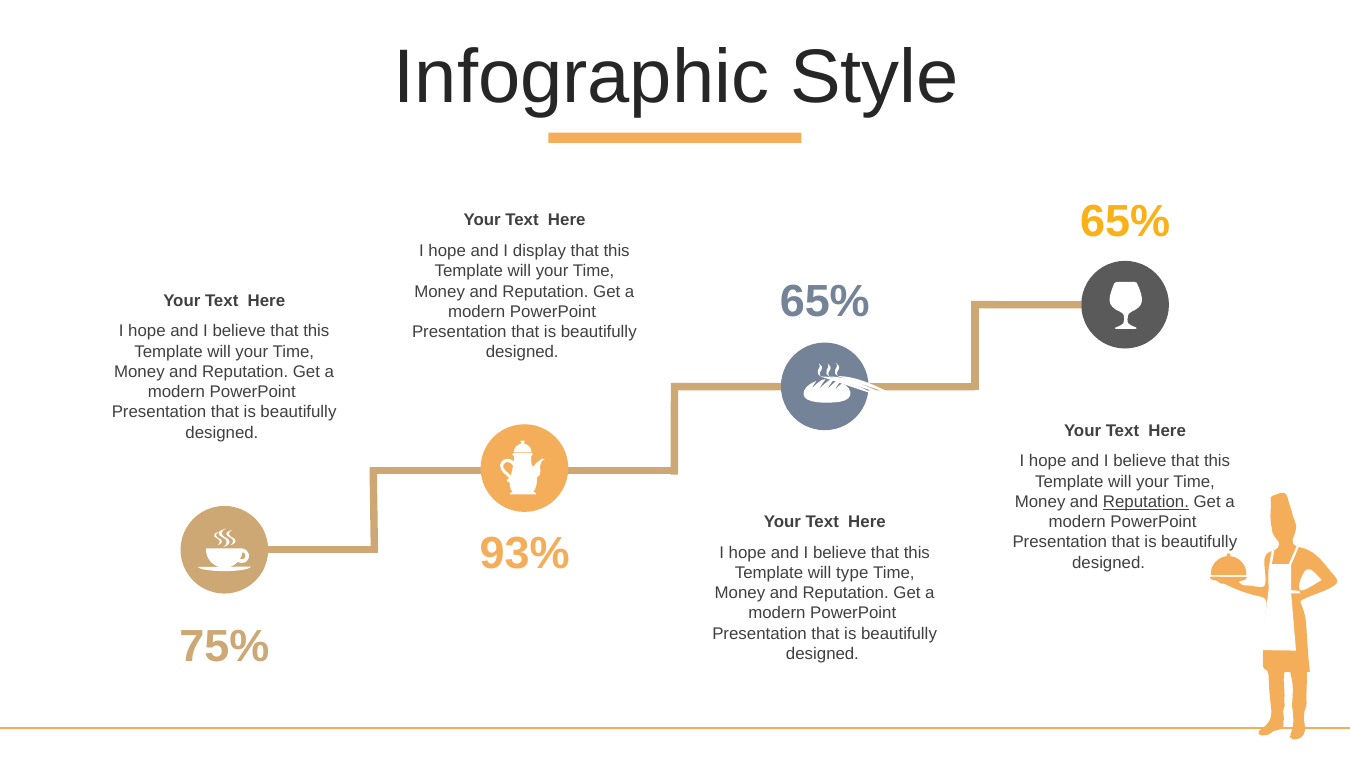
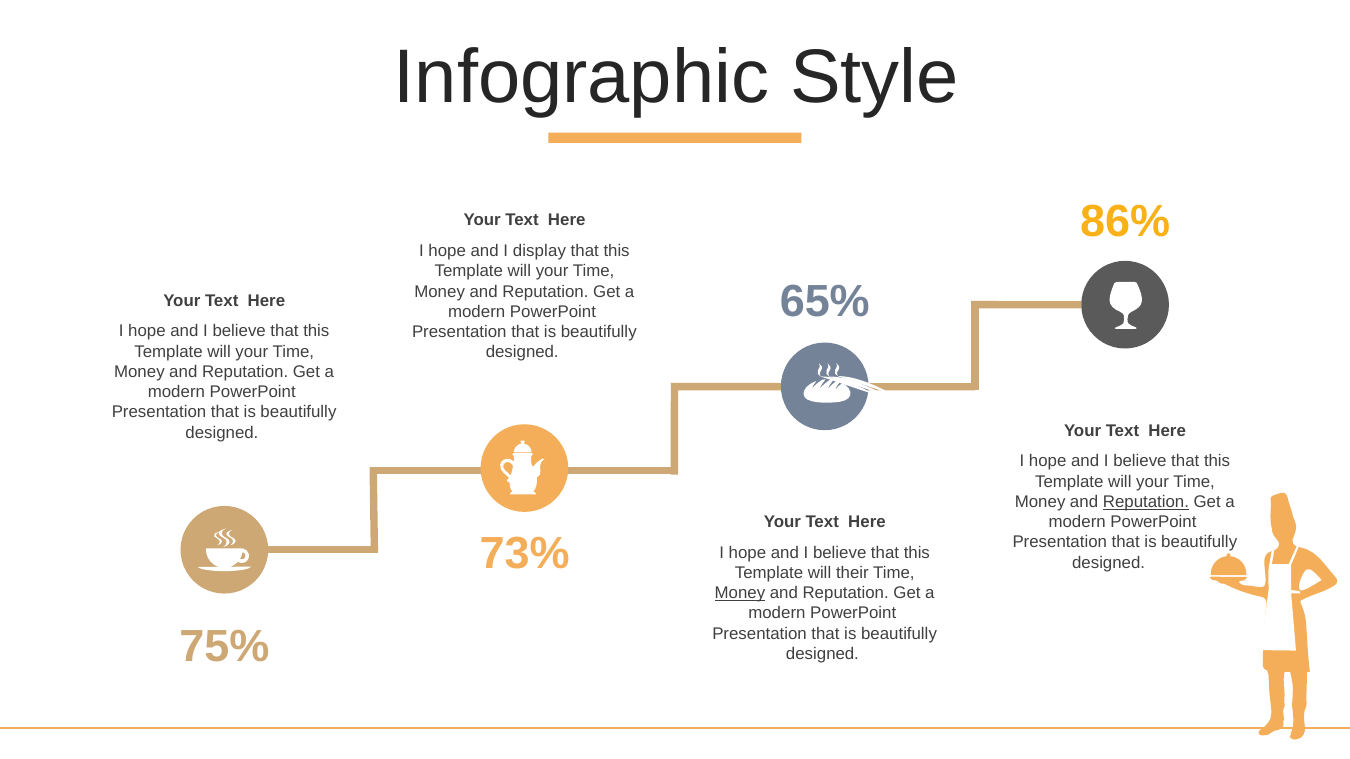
65% at (1125, 222): 65% -> 86%
93%: 93% -> 73%
type: type -> their
Money at (740, 593) underline: none -> present
